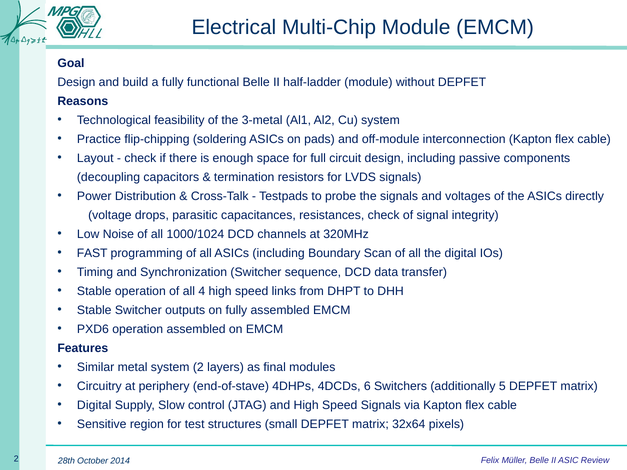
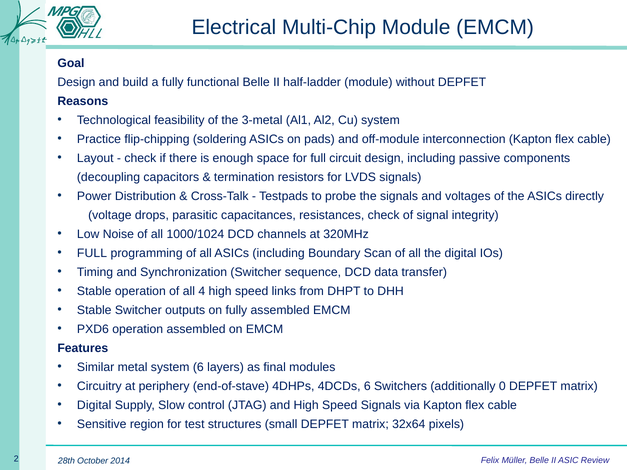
FAST at (92, 253): FAST -> FULL
system 2: 2 -> 6
5: 5 -> 0
